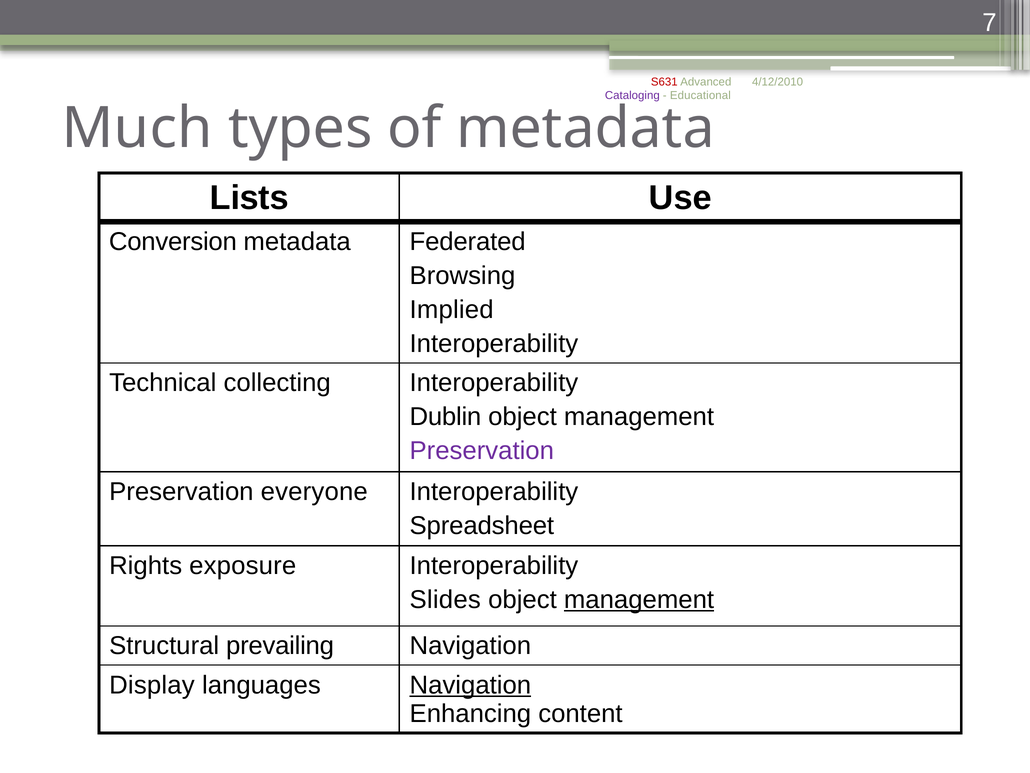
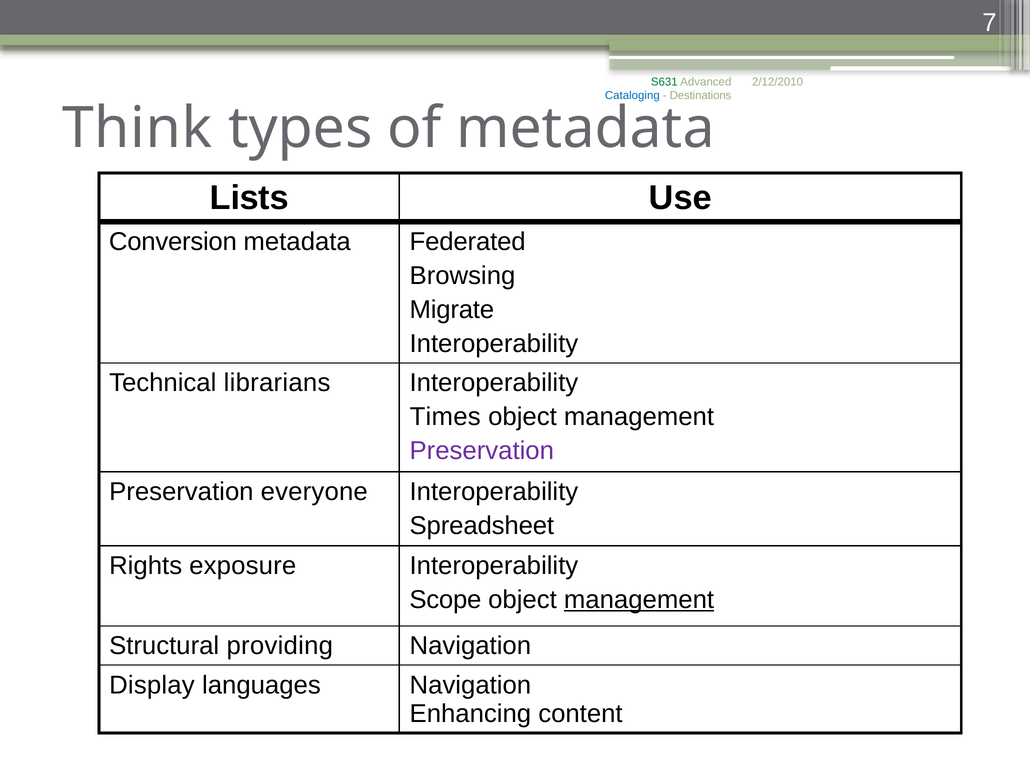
S631 colour: red -> green
4/12/2010: 4/12/2010 -> 2/12/2010
Cataloging colour: purple -> blue
Educational: Educational -> Destinations
Much: Much -> Think
Implied: Implied -> Migrate
collecting: collecting -> librarians
Dublin: Dublin -> Times
Slides: Slides -> Scope
prevailing: prevailing -> providing
Navigation at (470, 685) underline: present -> none
